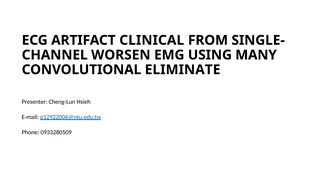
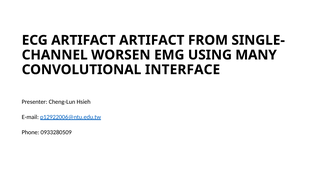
ARTIFACT CLINICAL: CLINICAL -> ARTIFACT
ELIMINATE: ELIMINATE -> INTERFACE
